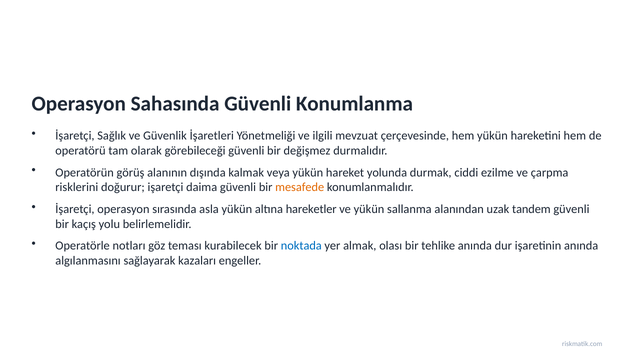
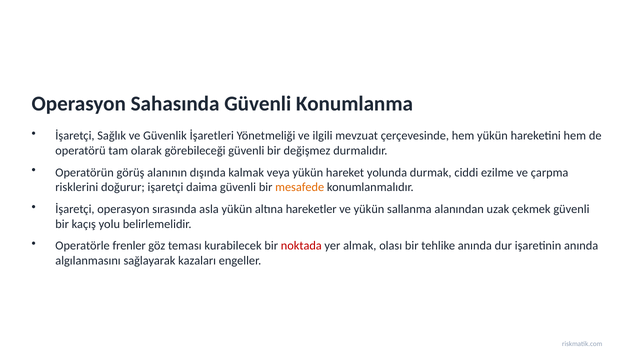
tandem: tandem -> çekmek
notları: notları -> frenler
noktada colour: blue -> red
